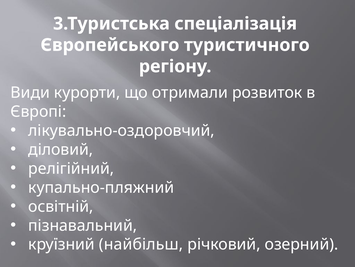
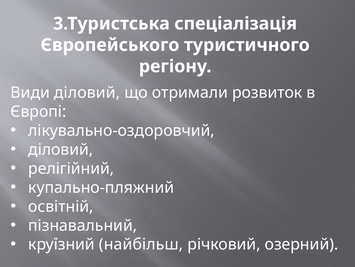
Види курорти: курорти -> діловий
